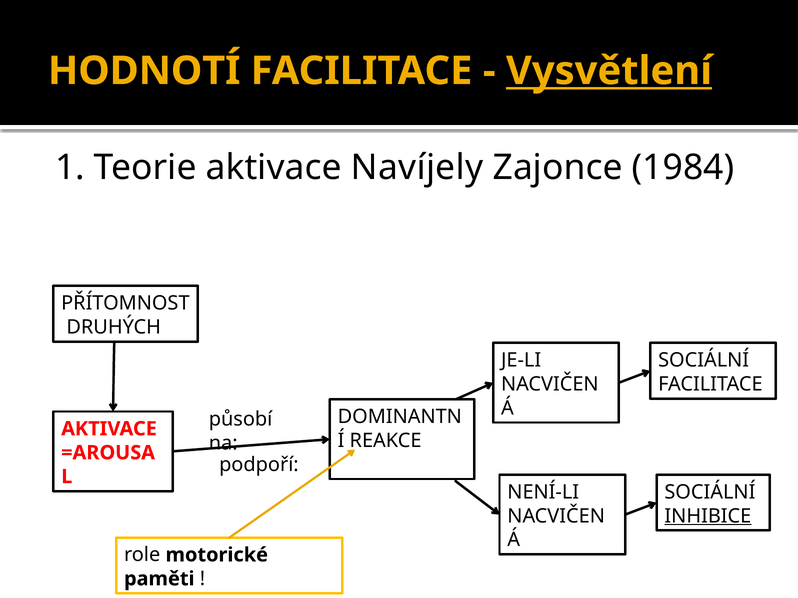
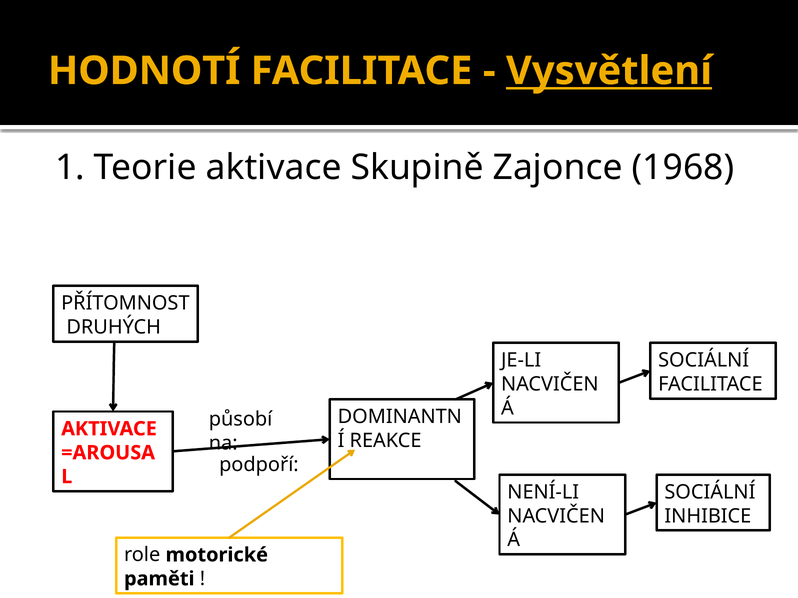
Navíjely: Navíjely -> Skupině
1984: 1984 -> 1968
INHIBICE underline: present -> none
